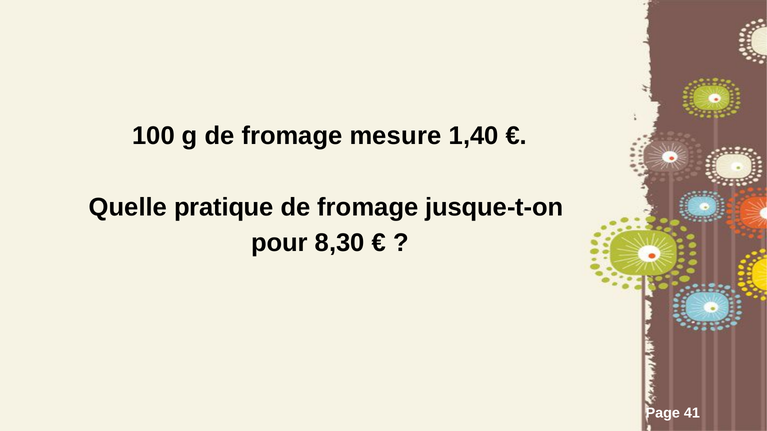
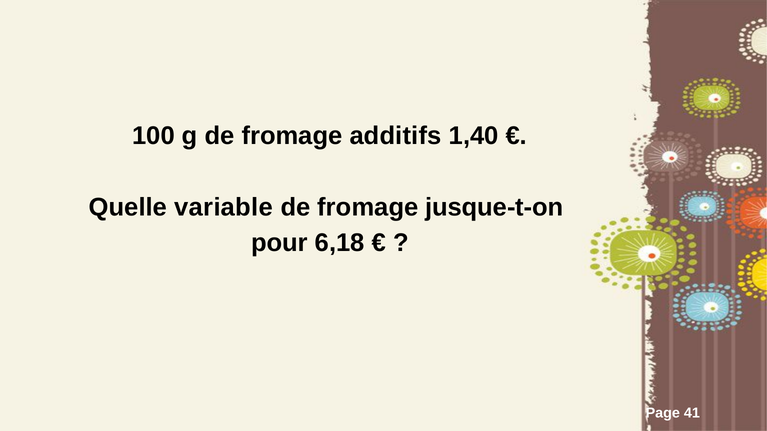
mesure: mesure -> additifs
pratique: pratique -> variable
8,30: 8,30 -> 6,18
